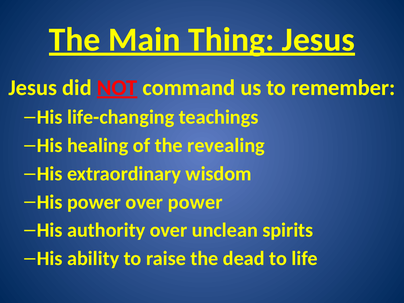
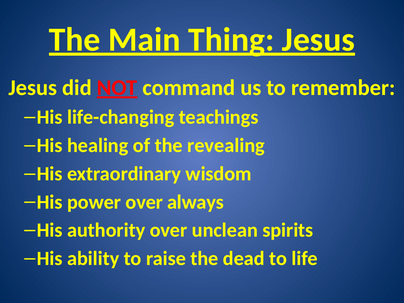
over power: power -> always
